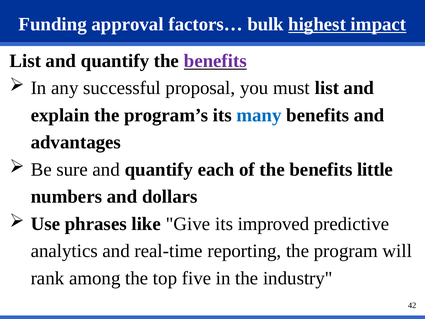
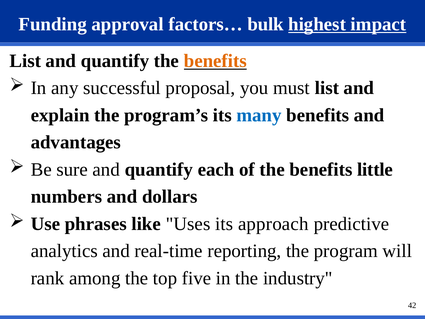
benefits at (215, 61) colour: purple -> orange
Give: Give -> Uses
improved: improved -> approach
